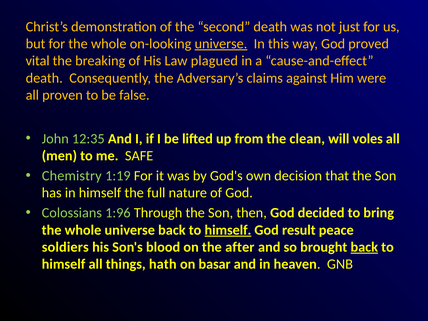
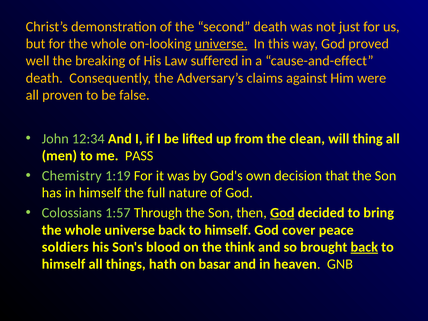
vital: vital -> well
plagued: plagued -> suffered
12:35: 12:35 -> 12:34
voles: voles -> thing
SAFE: SAFE -> PASS
1:96: 1:96 -> 1:57
God at (282, 213) underline: none -> present
himself at (228, 230) underline: present -> none
result: result -> cover
after: after -> think
